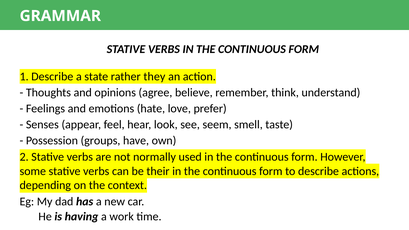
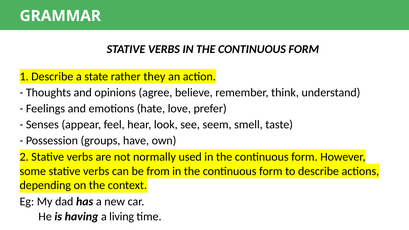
their: their -> from
work: work -> living
